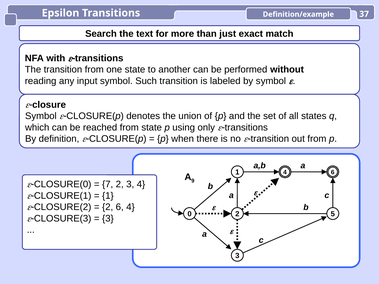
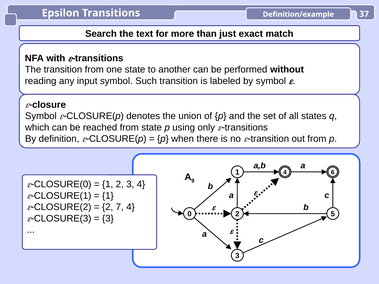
7 at (108, 184): 7 -> 1
2 6: 6 -> 7
